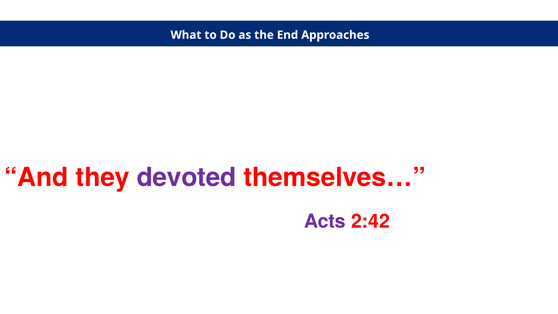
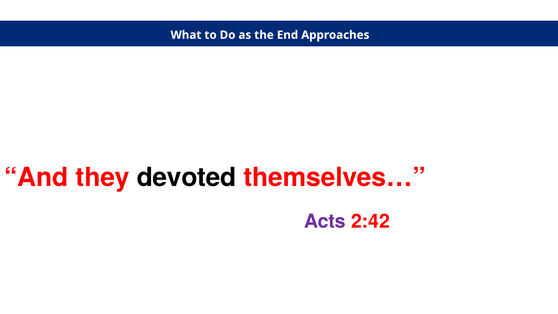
devoted colour: purple -> black
